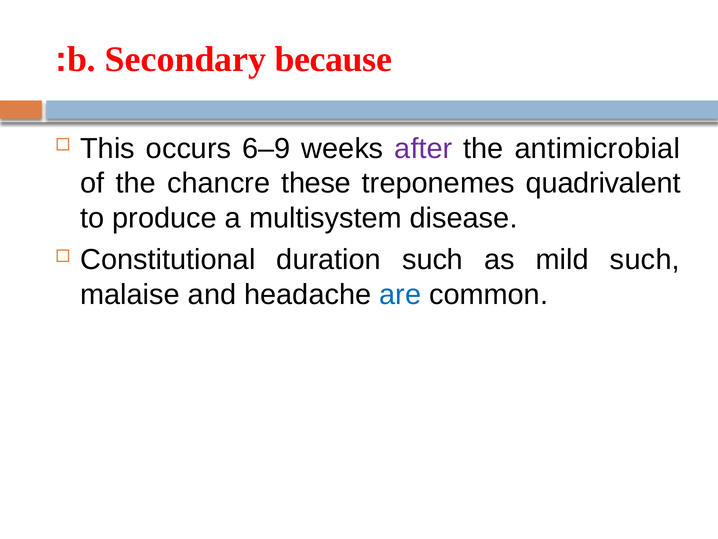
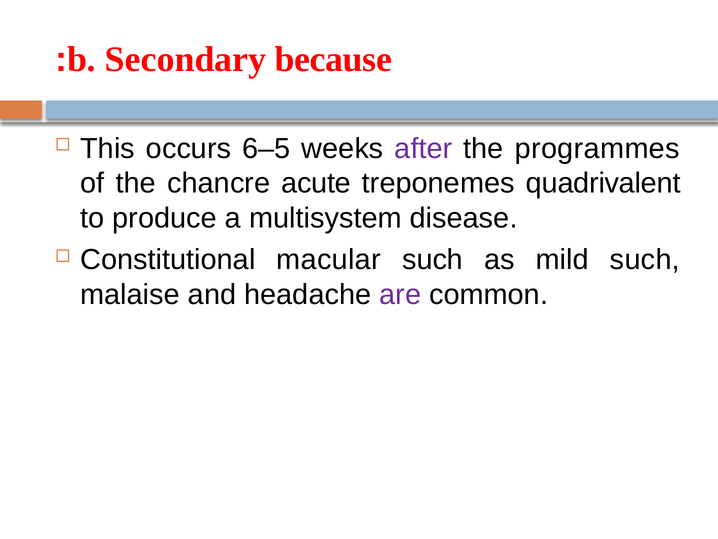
6–9: 6–9 -> 6–5
antimicrobial: antimicrobial -> programmes
these: these -> acute
duration: duration -> macular
are colour: blue -> purple
